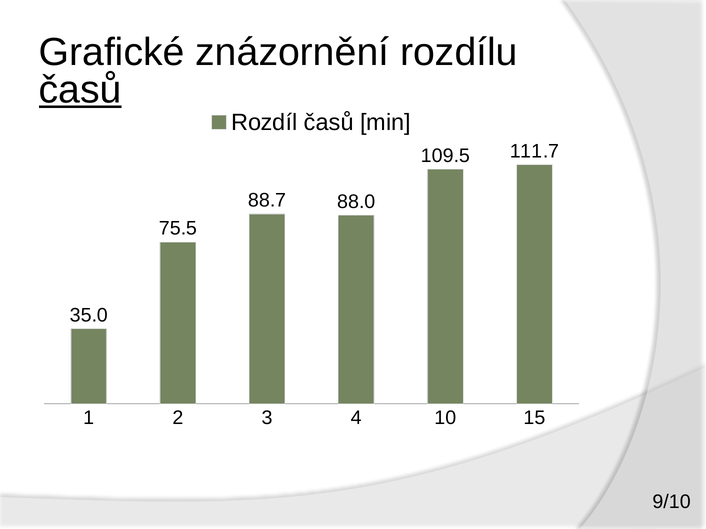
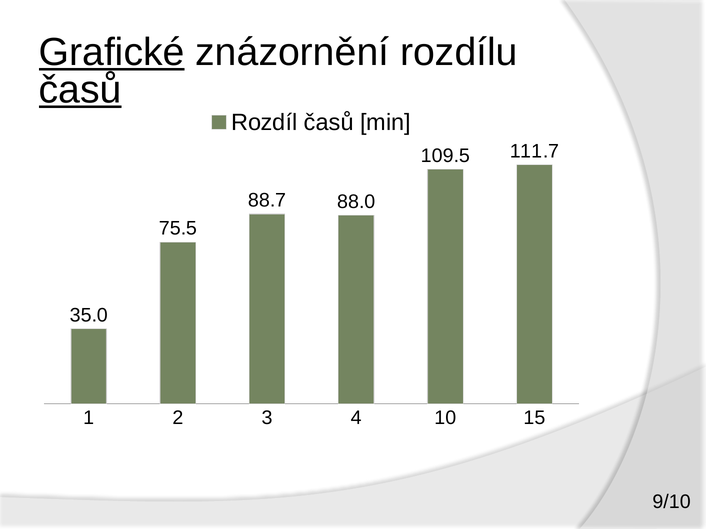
Grafické underline: none -> present
